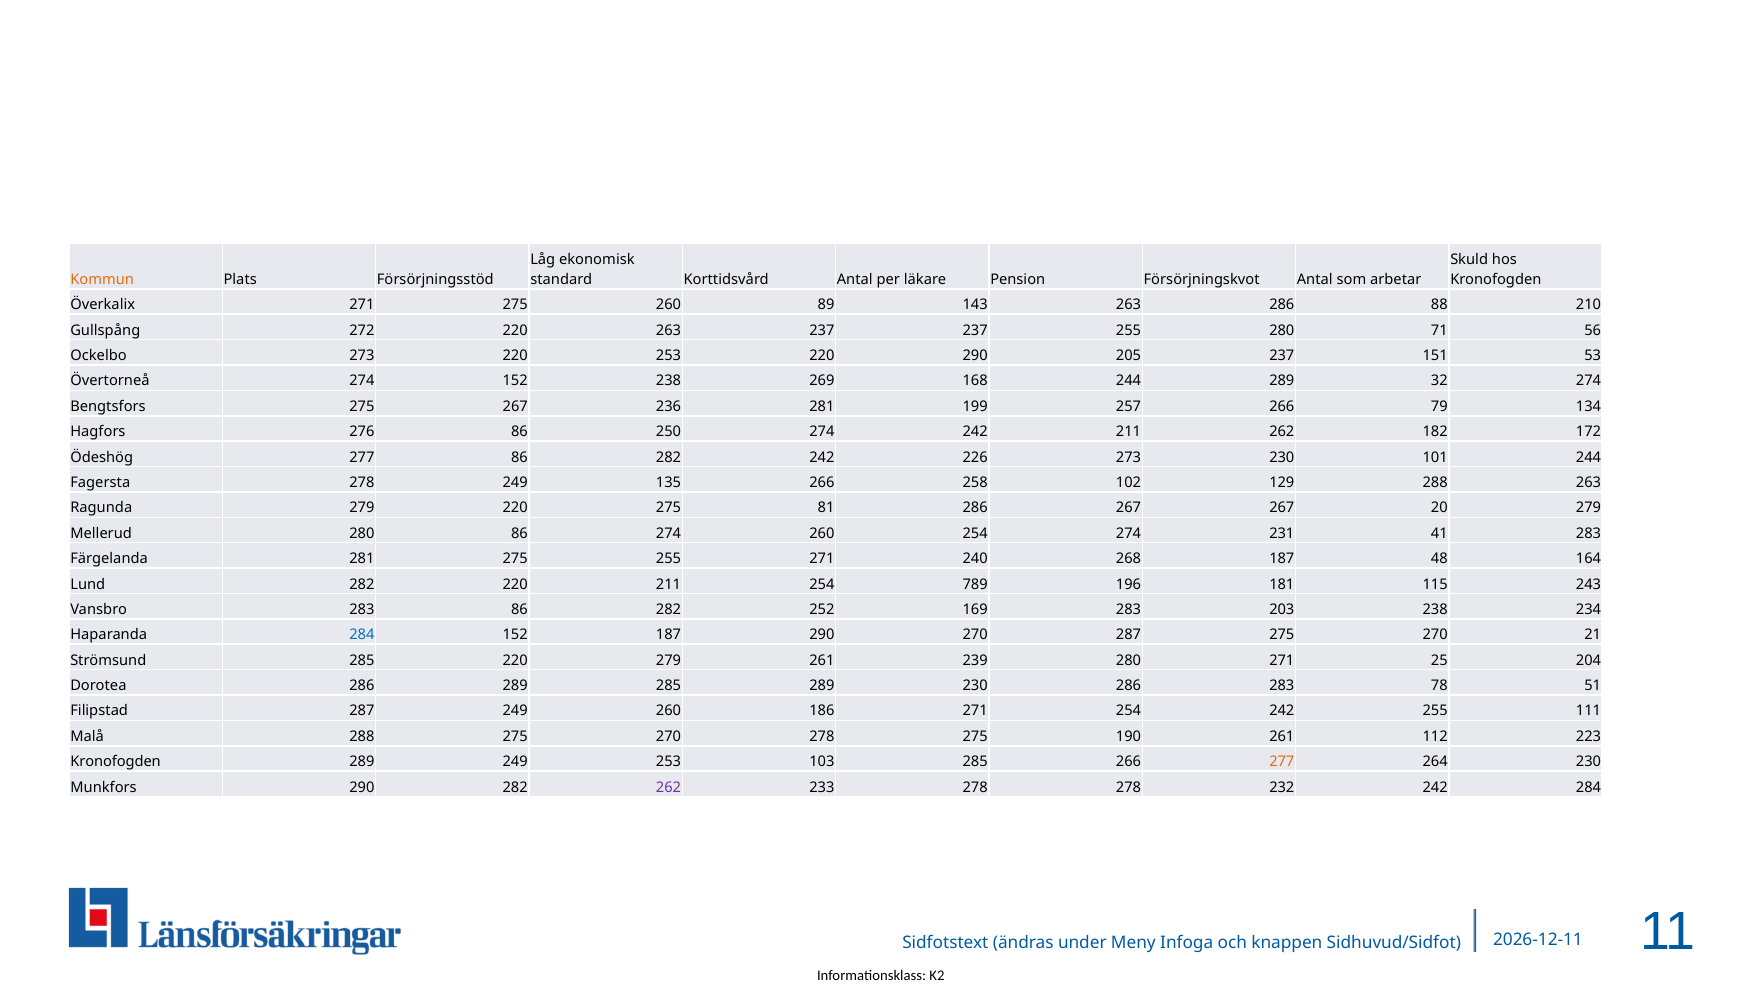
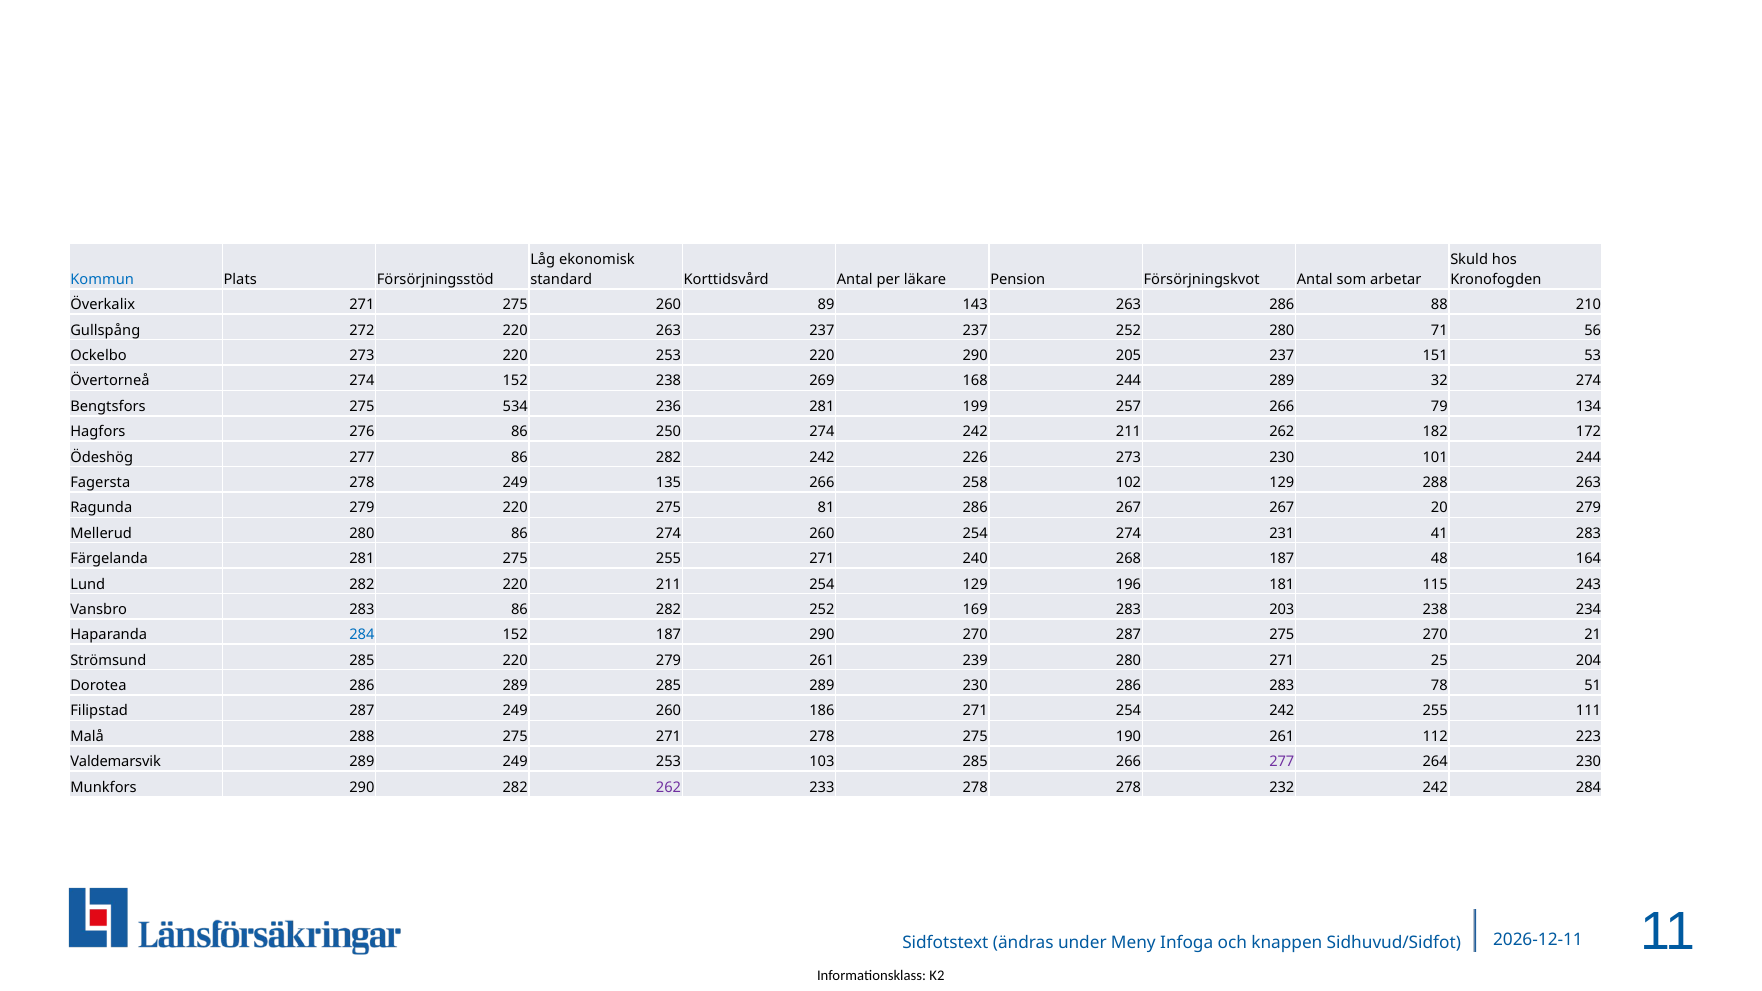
Kommun colour: orange -> blue
237 255: 255 -> 252
275 267: 267 -> 534
254 789: 789 -> 129
288 275 270: 270 -> 271
Kronofogden at (116, 762): Kronofogden -> Valdemarsvik
277 at (1282, 762) colour: orange -> purple
